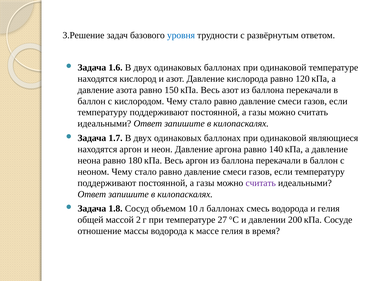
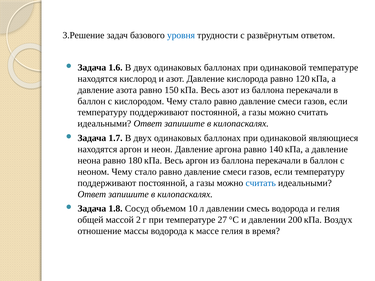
считать at (261, 183) colour: purple -> blue
л баллонах: баллонах -> давлении
Сосуде: Сосуде -> Воздух
